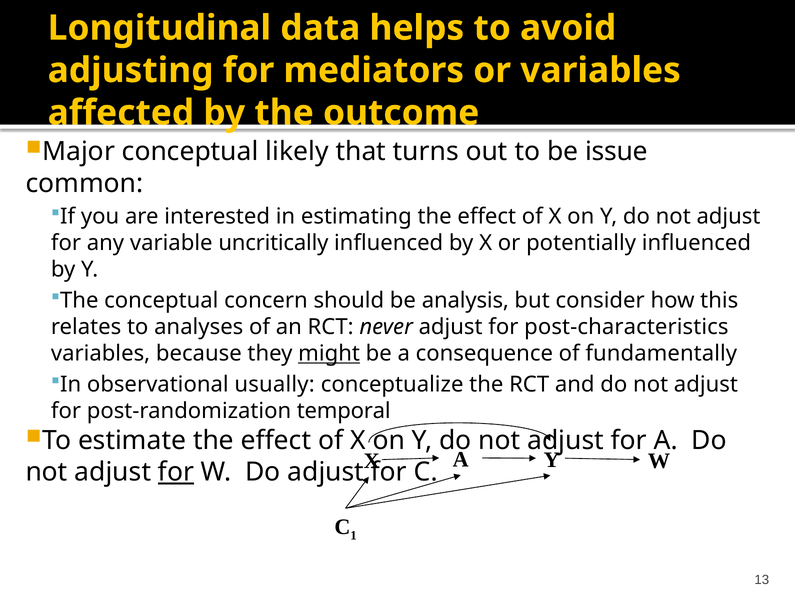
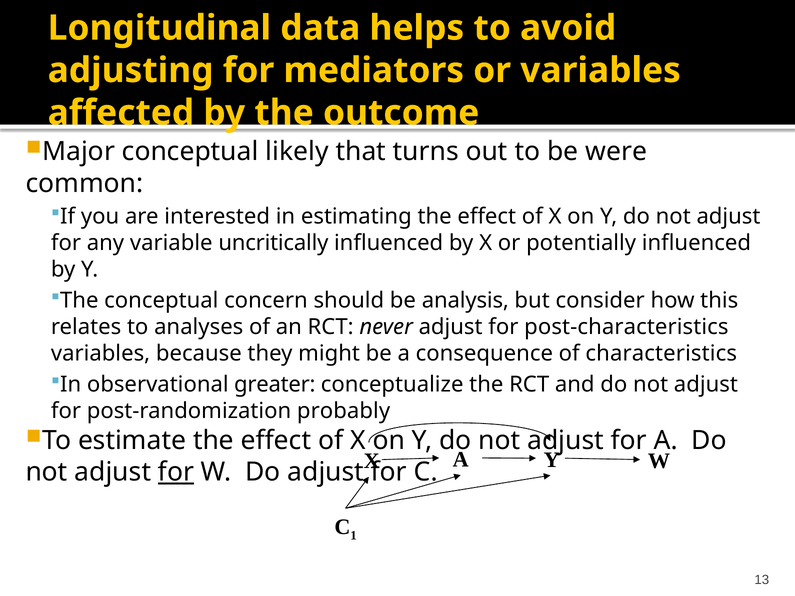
issue: issue -> were
might underline: present -> none
fundamentally: fundamentally -> characteristics
usually: usually -> greater
temporal: temporal -> probably
